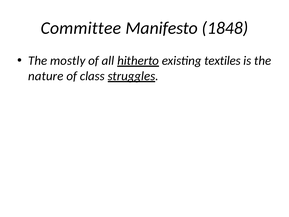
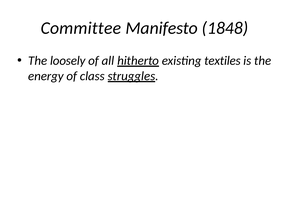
mostly: mostly -> loosely
nature: nature -> energy
